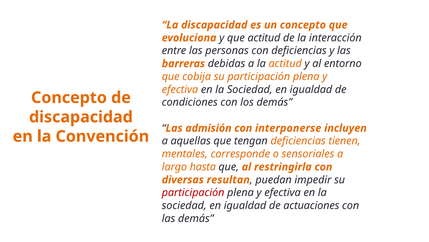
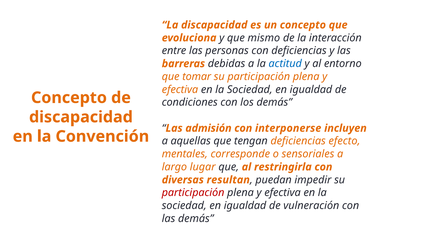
que actitud: actitud -> mismo
actitud at (285, 63) colour: orange -> blue
cobija: cobija -> tomar
tienen: tienen -> efecto
hasta: hasta -> lugar
actuaciones: actuaciones -> vulneración
